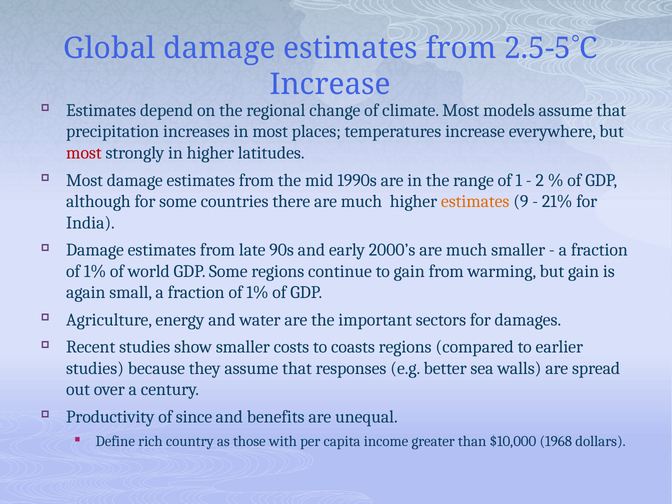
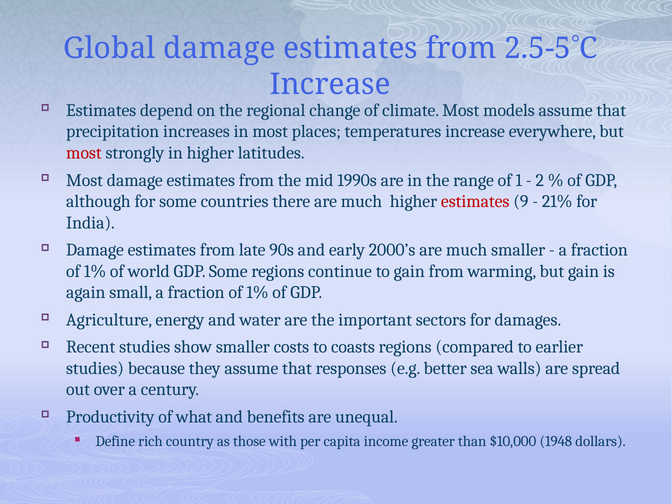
estimates at (475, 201) colour: orange -> red
since: since -> what
1968: 1968 -> 1948
